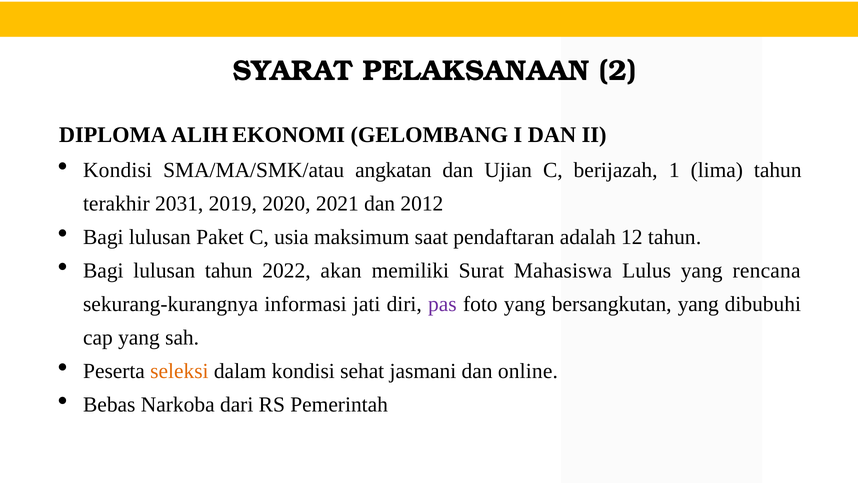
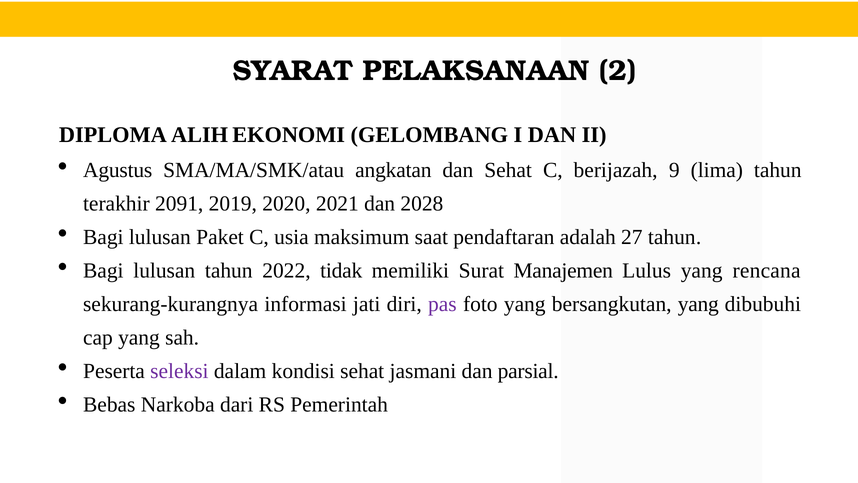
Kondisi at (118, 170): Kondisi -> Agustus
dan Ujian: Ujian -> Sehat
1: 1 -> 9
2031: 2031 -> 2091
2012: 2012 -> 2028
12: 12 -> 27
akan: akan -> tidak
Mahasiswa: Mahasiswa -> Manajemen
seleksi colour: orange -> purple
online: online -> parsial
